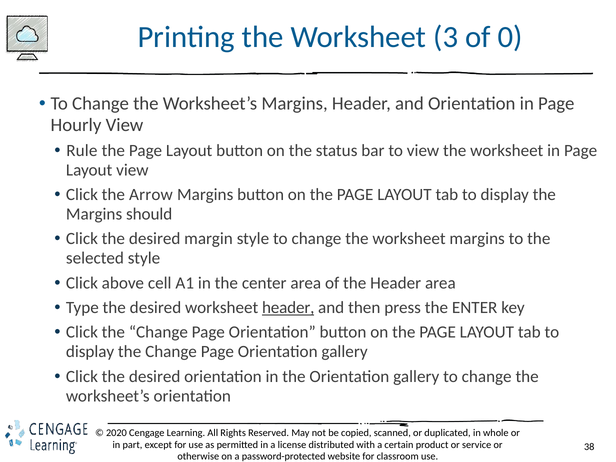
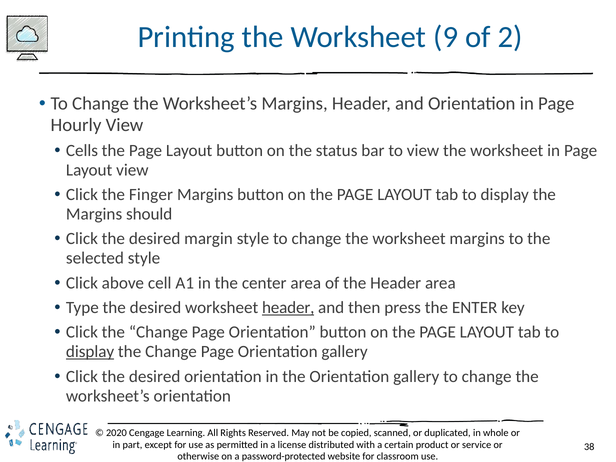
3: 3 -> 9
0: 0 -> 2
Rule: Rule -> Cells
Arrow: Arrow -> Finger
display at (90, 352) underline: none -> present
